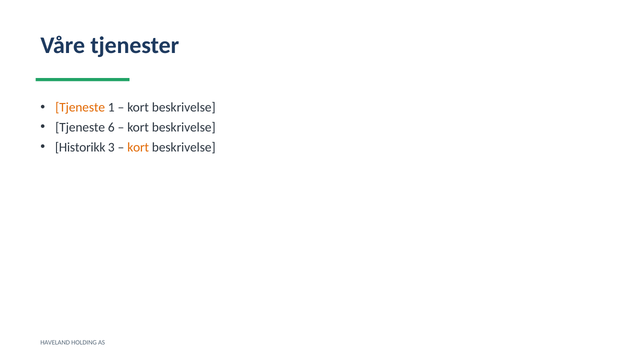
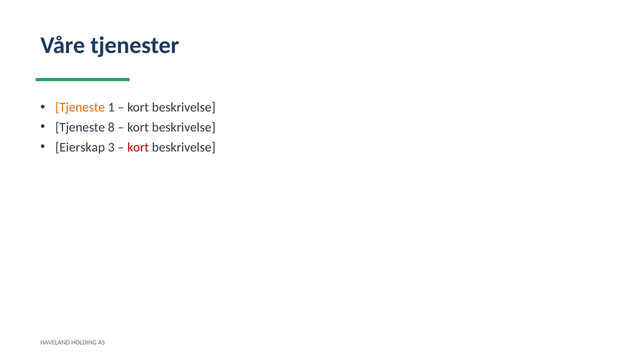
6: 6 -> 8
Historikk: Historikk -> Eierskap
kort at (138, 147) colour: orange -> red
